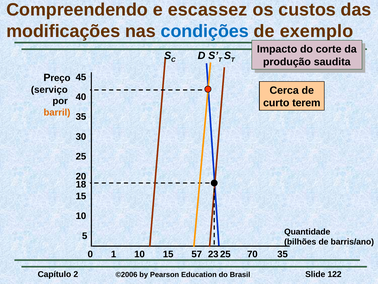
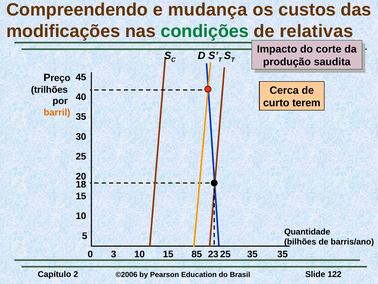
escassez: escassez -> mudança
condições colour: blue -> green
exemplo: exemplo -> relativas
serviço: serviço -> trilhões
1: 1 -> 3
57: 57 -> 85
25 70: 70 -> 35
